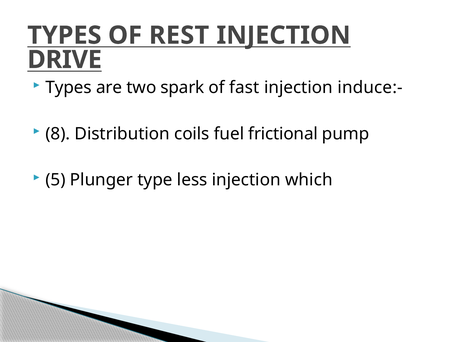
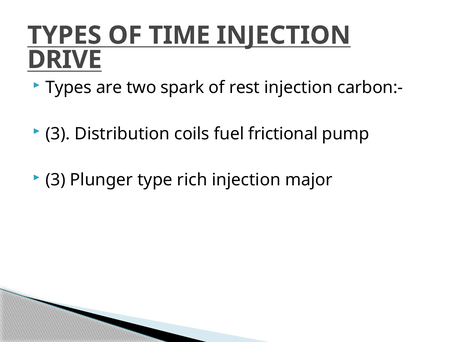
REST: REST -> TIME
fast: fast -> rest
induce:-: induce:- -> carbon:-
8 at (58, 134): 8 -> 3
5 at (56, 180): 5 -> 3
less: less -> rich
which: which -> major
